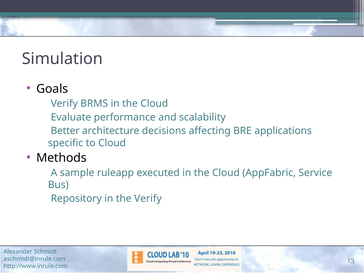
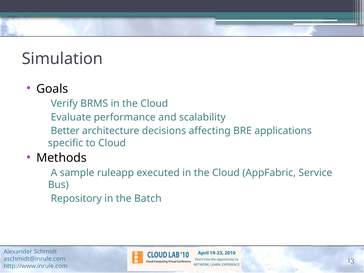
the Verify: Verify -> Batch
